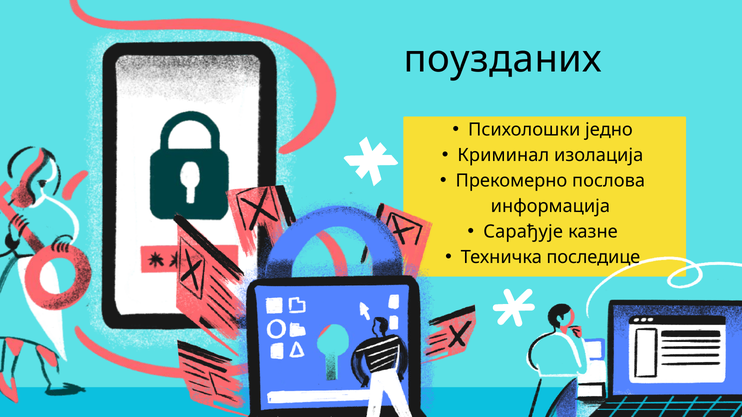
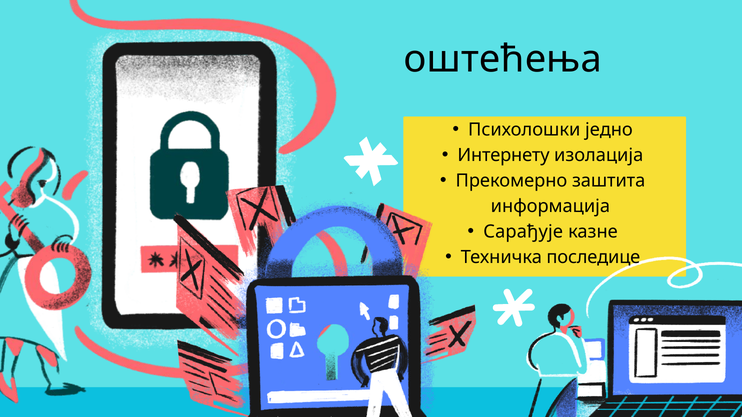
поузданих: поузданих -> оштећења
Криминал: Криминал -> Интернету
послова: послова -> заштита
